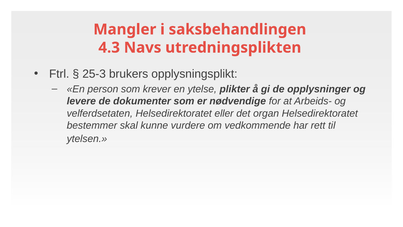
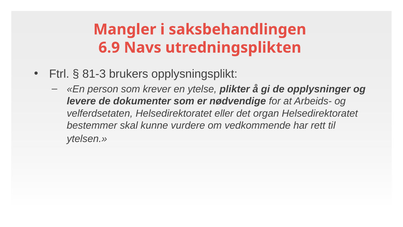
4.3: 4.3 -> 6.9
25-3: 25-3 -> 81-3
